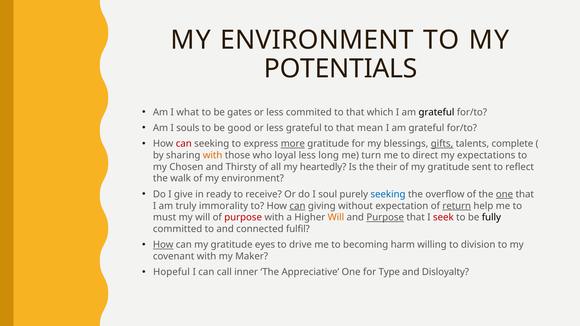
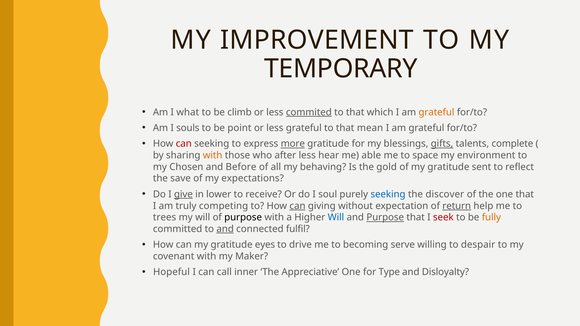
ENVIRONMENT at (317, 40): ENVIRONMENT -> IMPROVEMENT
POTENTIALS: POTENTIALS -> TEMPORARY
gates: gates -> climb
commited underline: none -> present
grateful at (436, 112) colour: black -> orange
good: good -> point
loyal: loyal -> after
long: long -> hear
turn: turn -> able
direct: direct -> space
expectations: expectations -> environment
Thirsty: Thirsty -> Before
heartedly: heartedly -> behaving
their: their -> gold
walk: walk -> save
of my environment: environment -> expectations
give underline: none -> present
ready: ready -> lower
overflow: overflow -> discover
one at (504, 194) underline: present -> none
immorality: immorality -> competing
must: must -> trees
purpose at (243, 218) colour: red -> black
Will at (336, 218) colour: orange -> blue
fully colour: black -> orange
and at (225, 229) underline: none -> present
How at (163, 245) underline: present -> none
harm: harm -> serve
division: division -> despair
